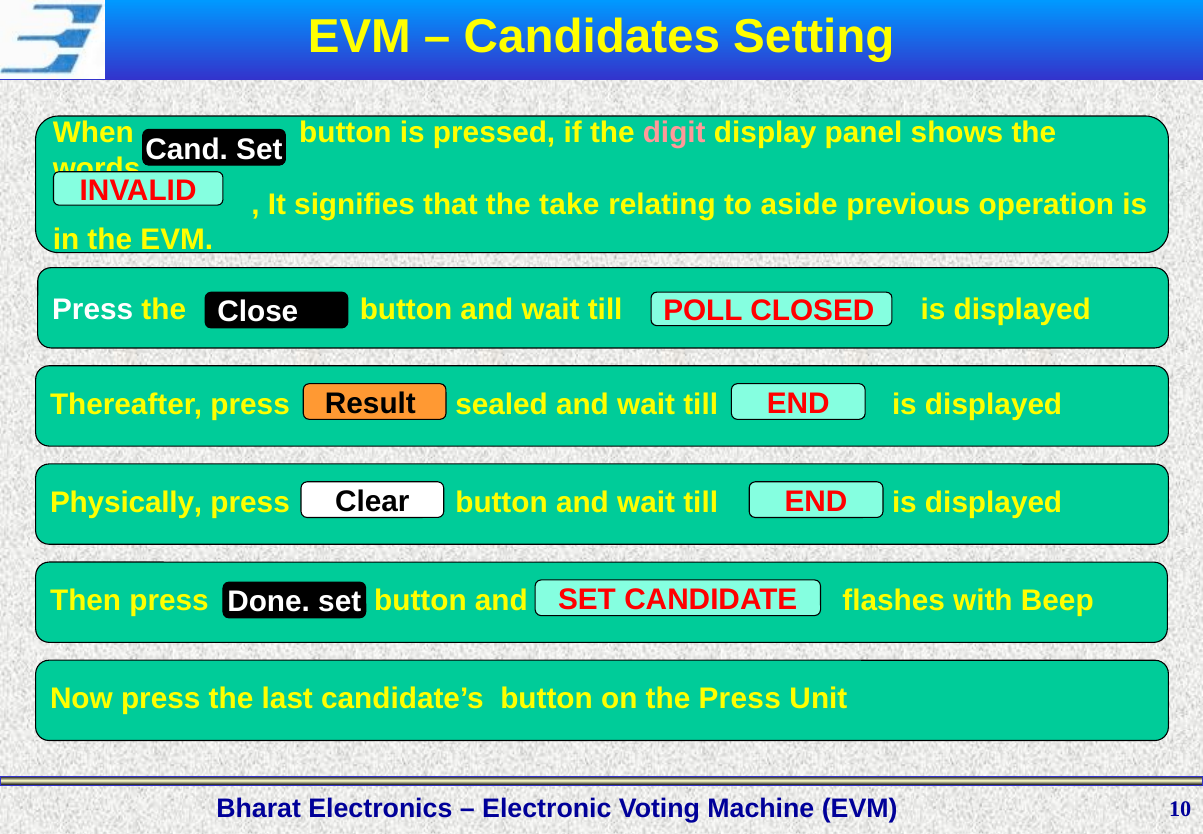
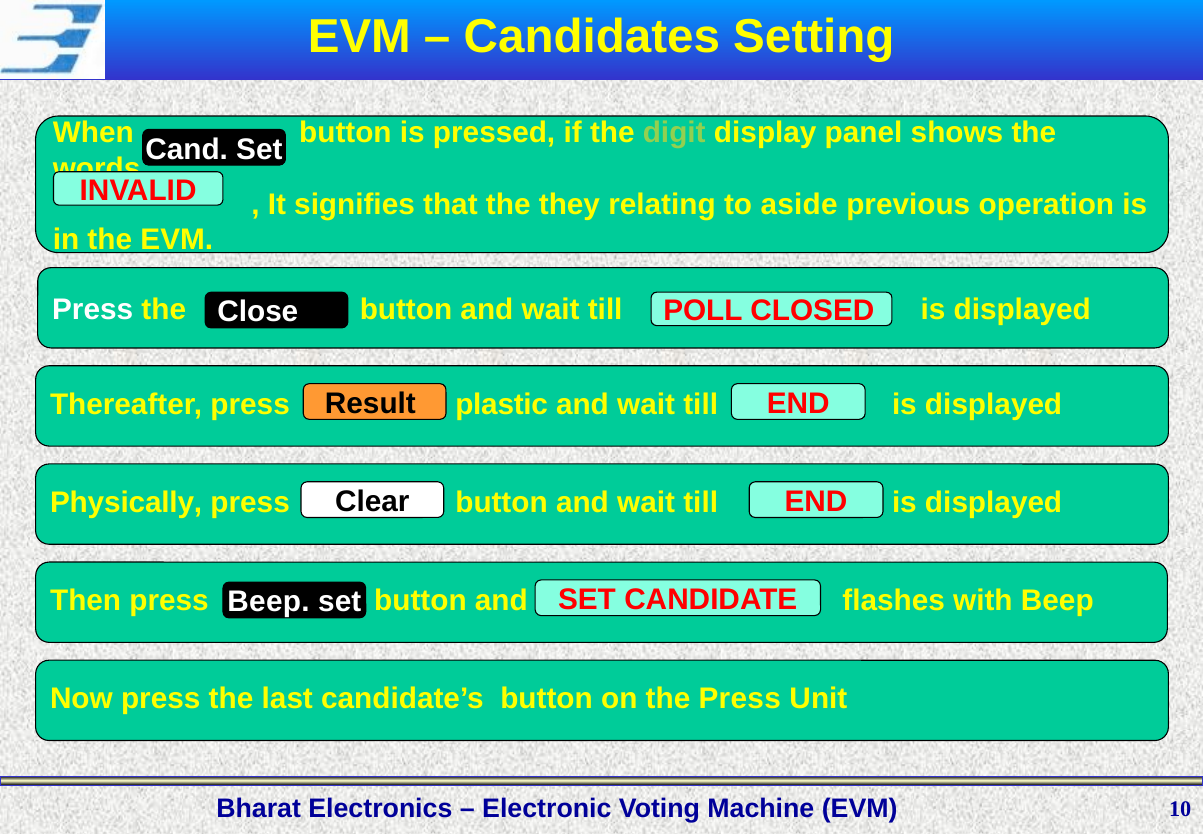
digit colour: pink -> light green
take: take -> they
sealed: sealed -> plastic
Done at (269, 602): Done -> Beep
